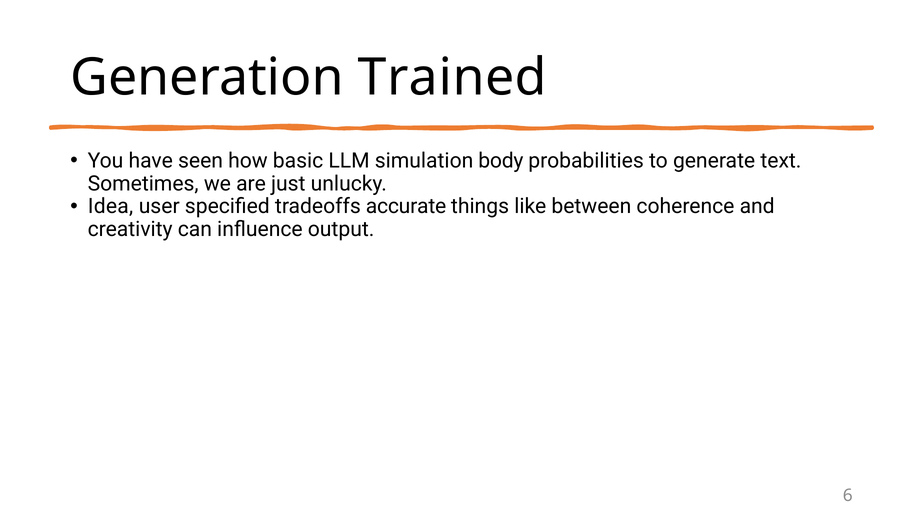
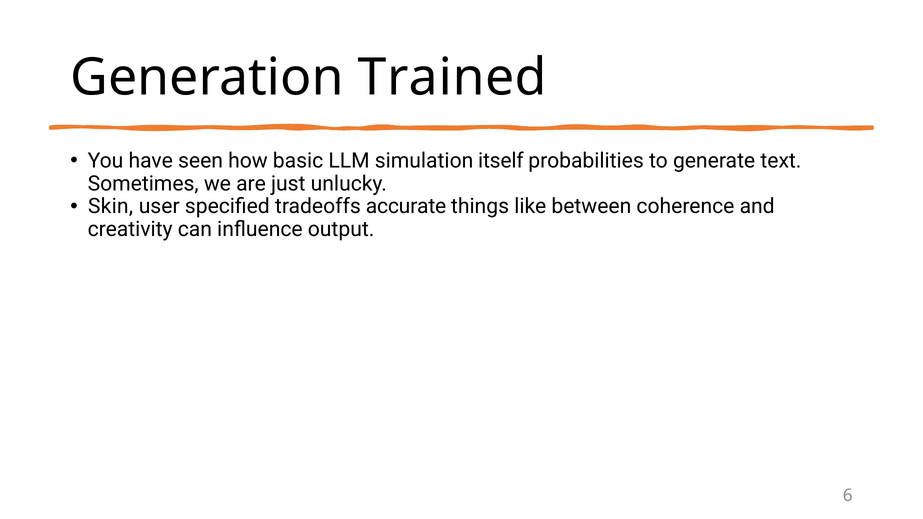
body: body -> itself
Idea: Idea -> Skin
